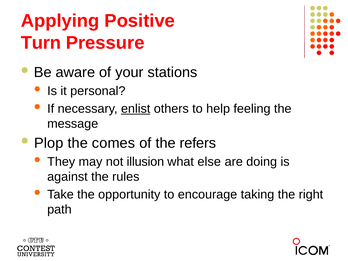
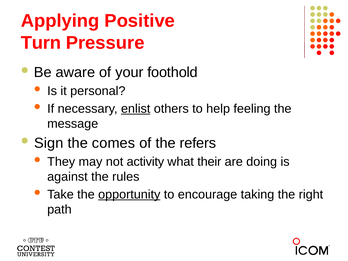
stations: stations -> foothold
Plop: Plop -> Sign
illusion: illusion -> activity
else: else -> their
opportunity underline: none -> present
